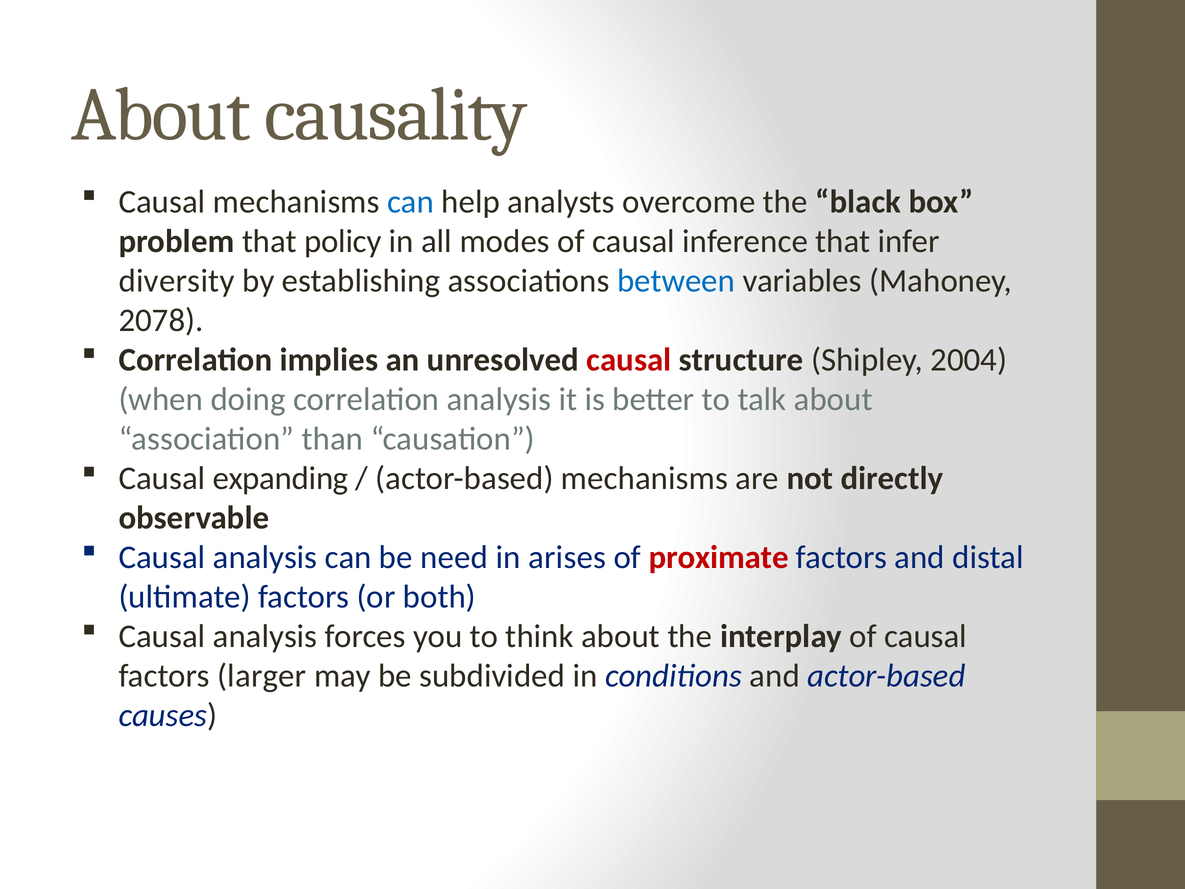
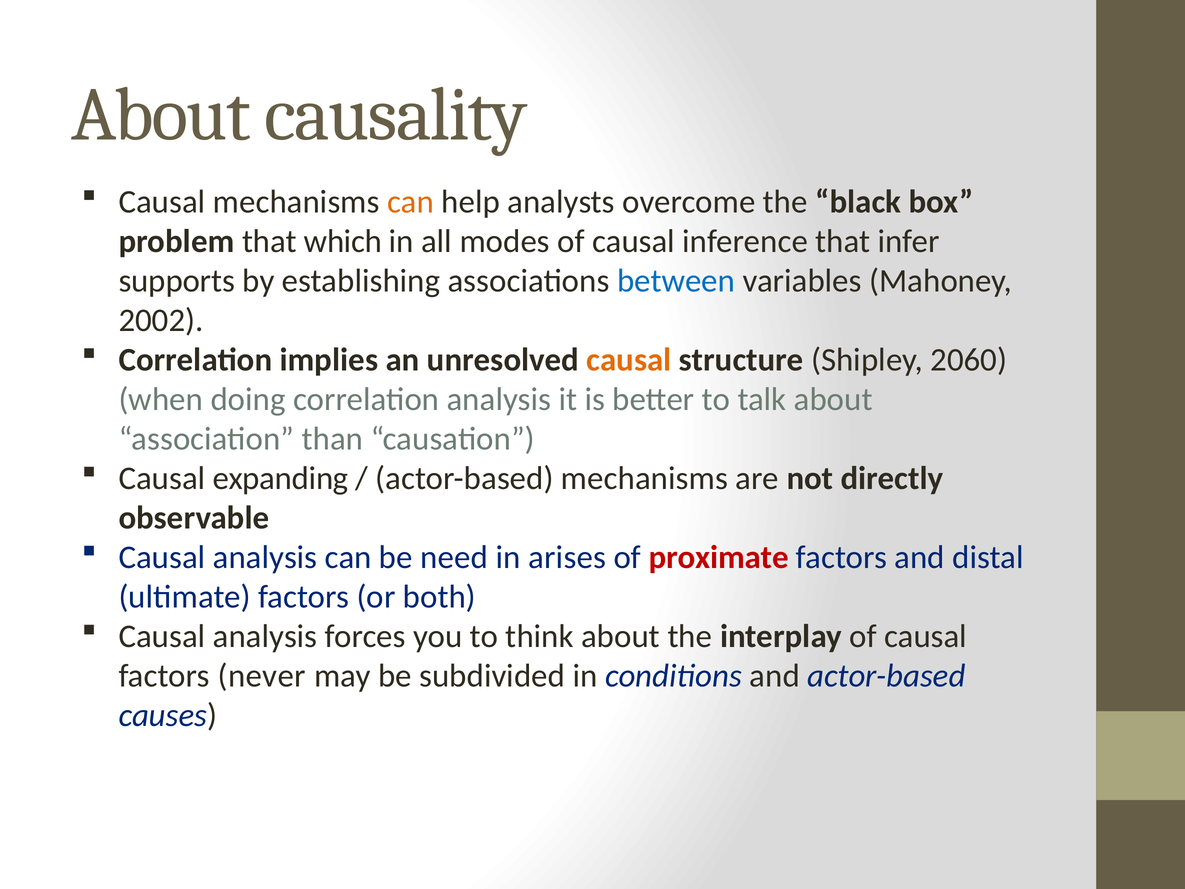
can at (410, 202) colour: blue -> orange
policy: policy -> which
diversity: diversity -> supports
2078: 2078 -> 2002
causal at (629, 360) colour: red -> orange
2004: 2004 -> 2060
larger: larger -> never
